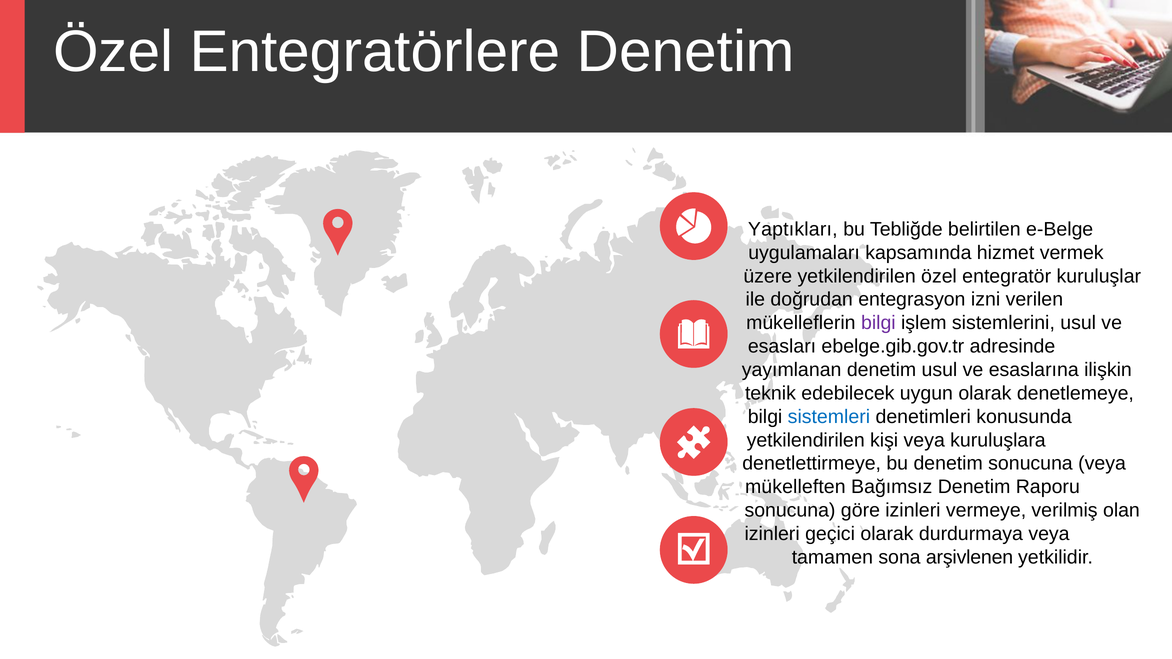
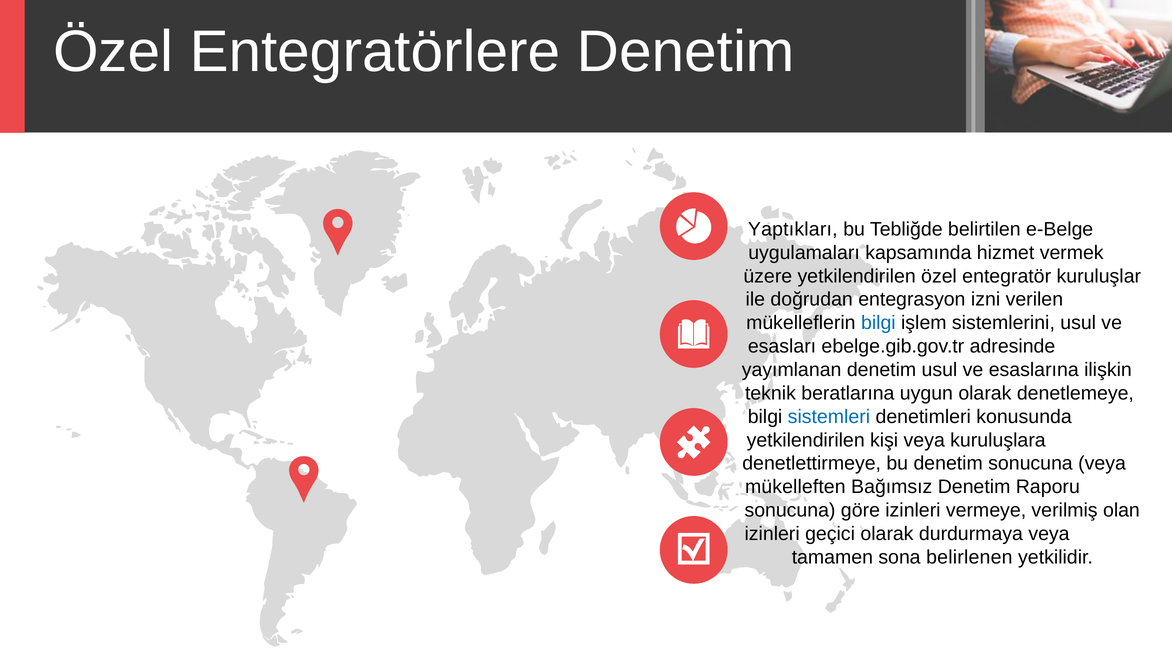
bilgi at (878, 323) colour: purple -> blue
edebilecek: edebilecek -> beratlarına
arşivlenen: arşivlenen -> belirlenen
